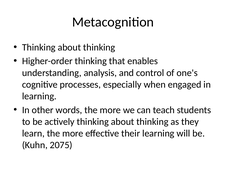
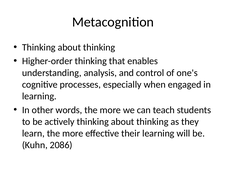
2075: 2075 -> 2086
